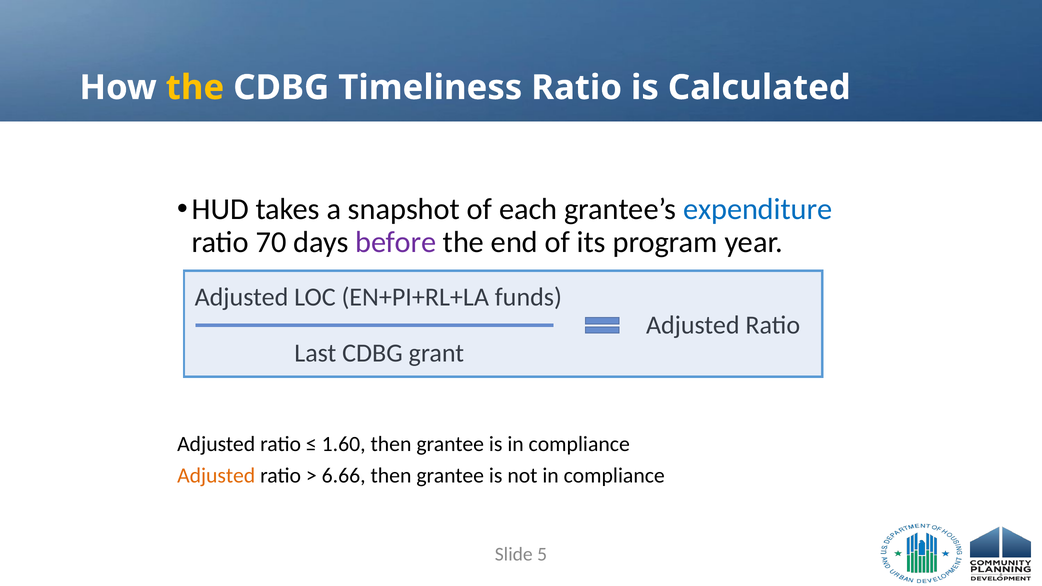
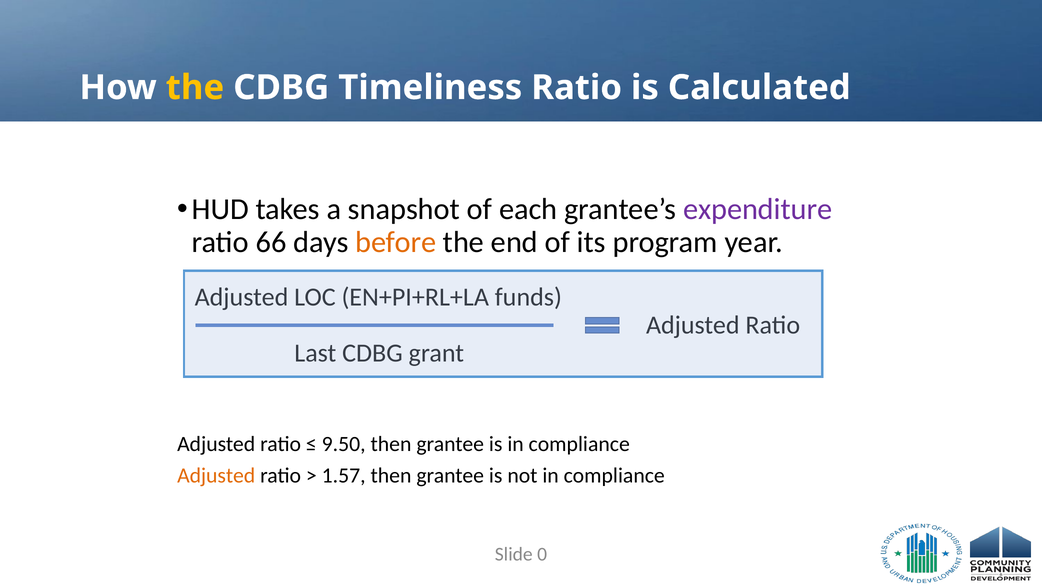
expenditure colour: blue -> purple
70: 70 -> 66
before colour: purple -> orange
1.60: 1.60 -> 9.50
6.66: 6.66 -> 1.57
5: 5 -> 0
